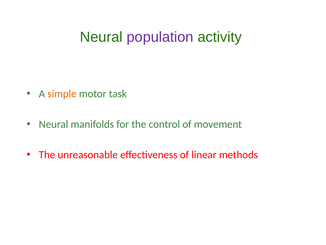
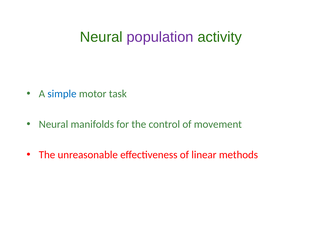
simple colour: orange -> blue
